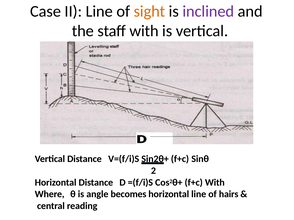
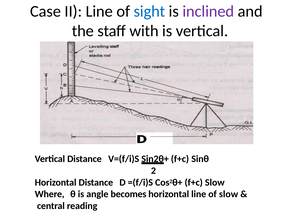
sight colour: orange -> blue
f+c With: With -> Slow
of hairs: hairs -> slow
